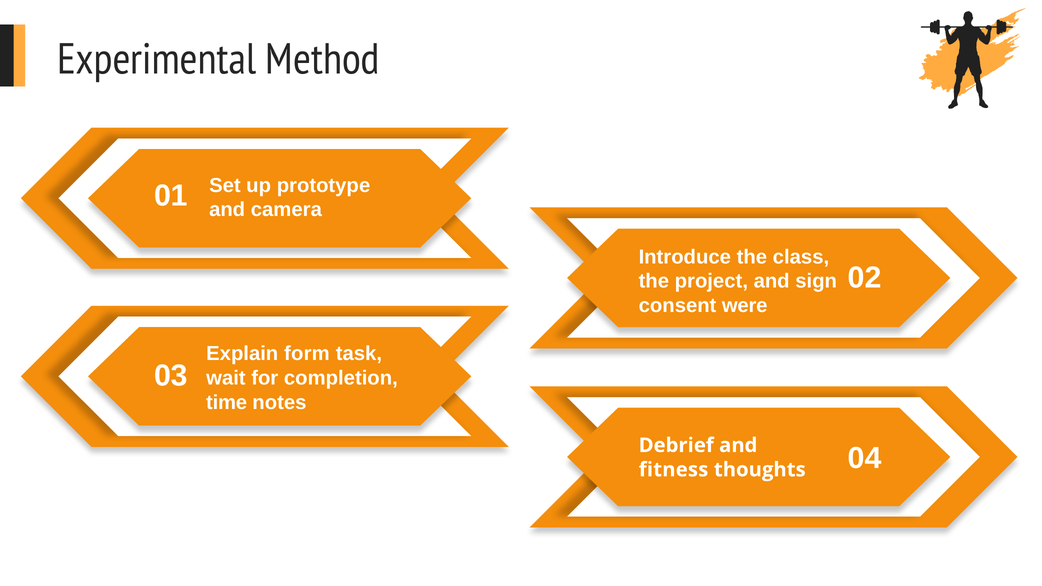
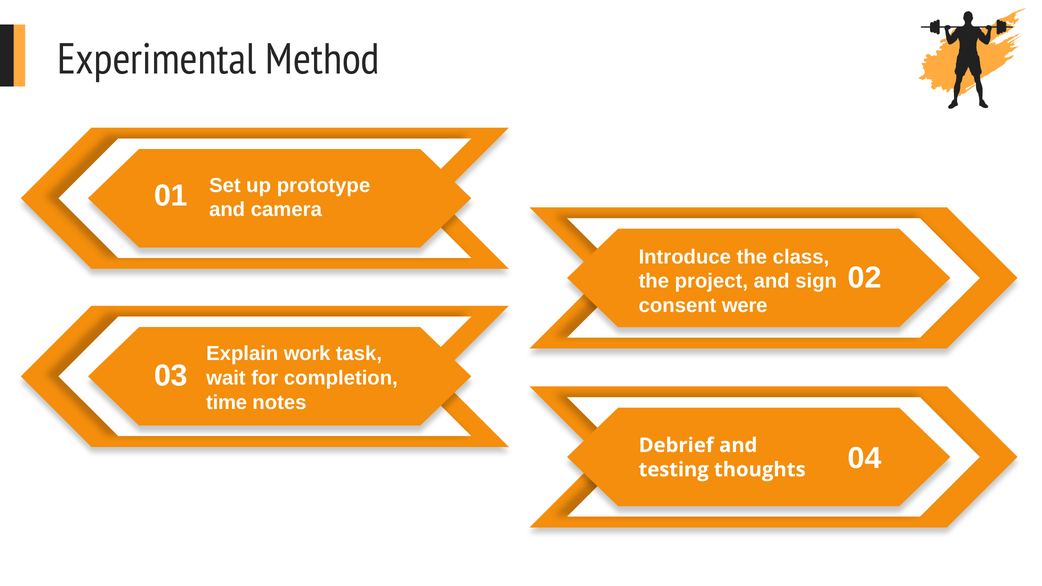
form: form -> work
fitness: fitness -> testing
